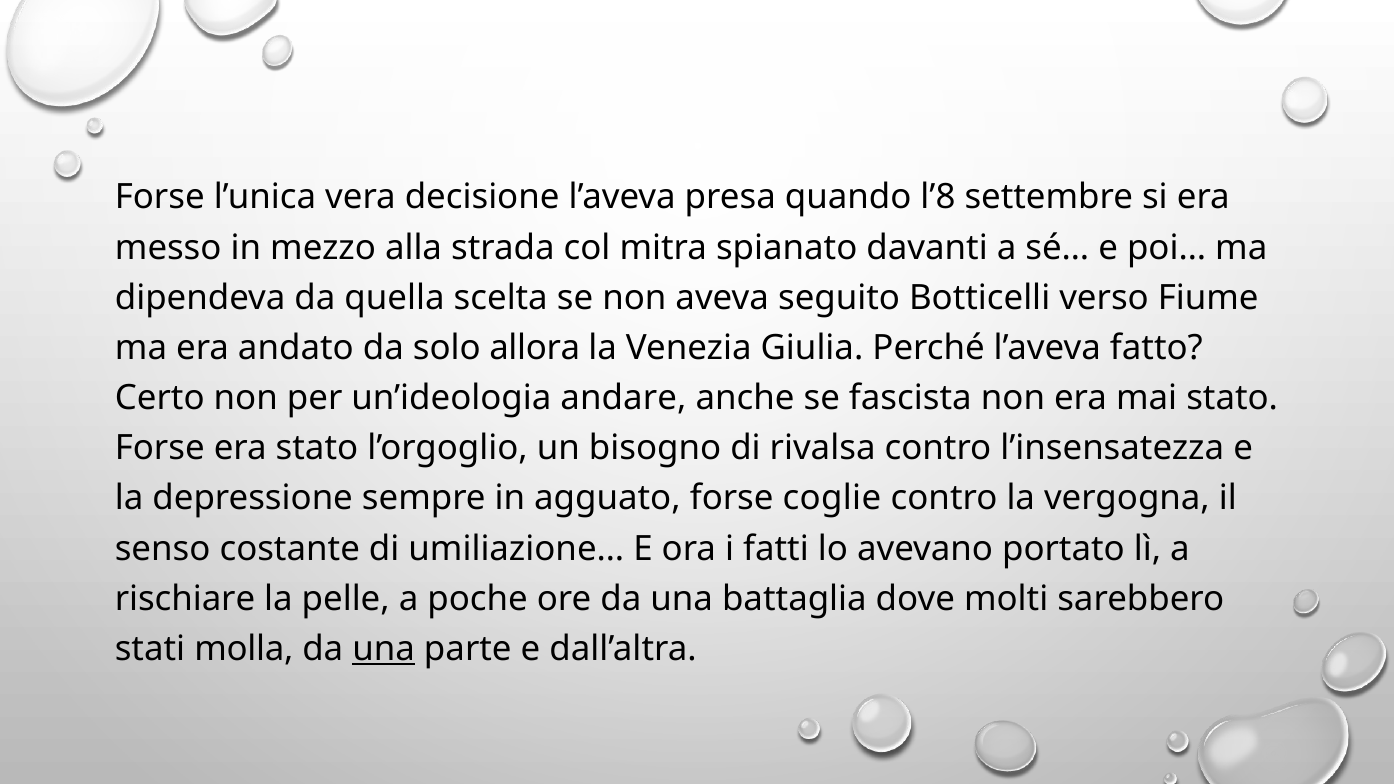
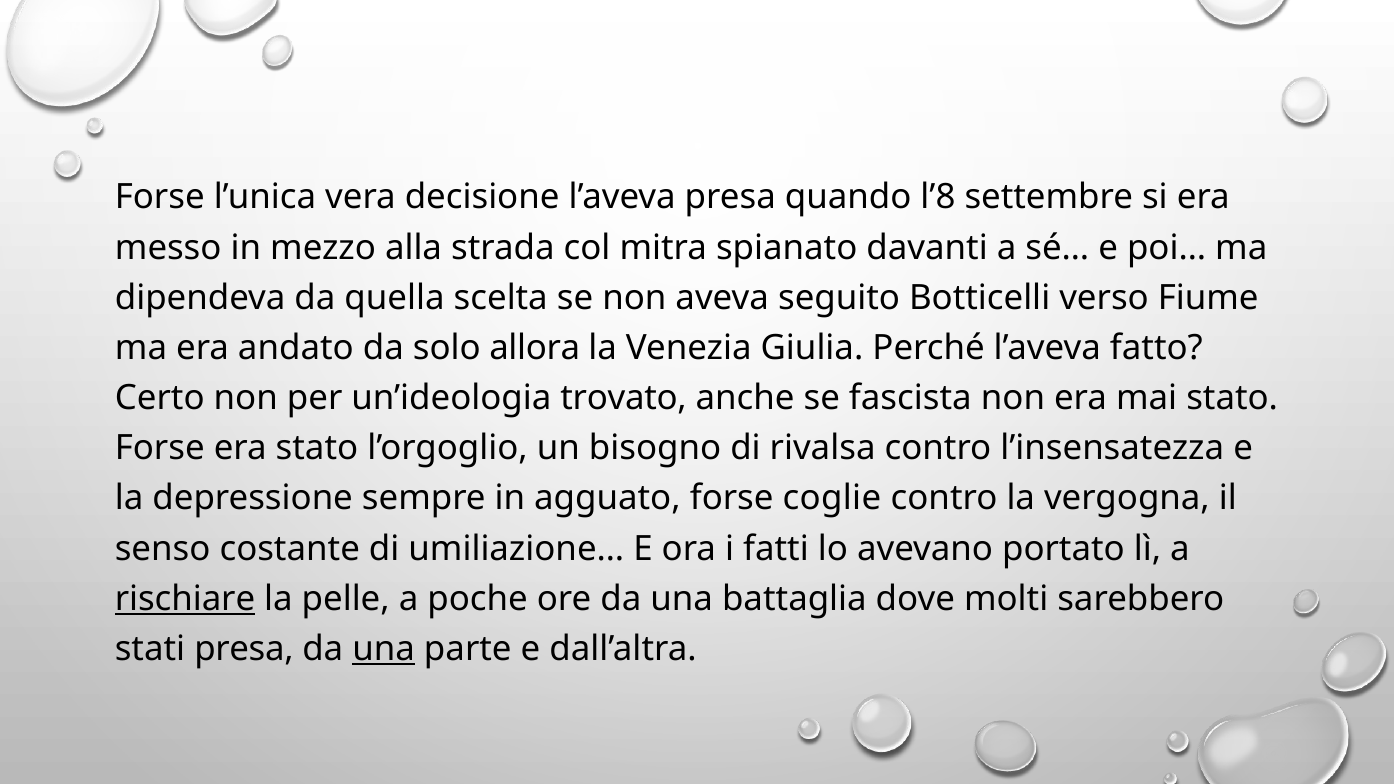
andare: andare -> trovato
rischiare underline: none -> present
stati molla: molla -> presa
